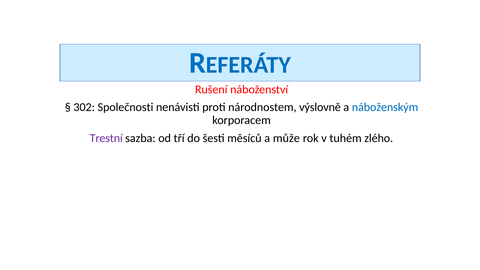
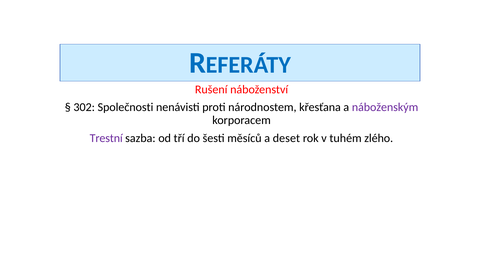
výslovně: výslovně -> křesťana
náboženským colour: blue -> purple
může: může -> deset
